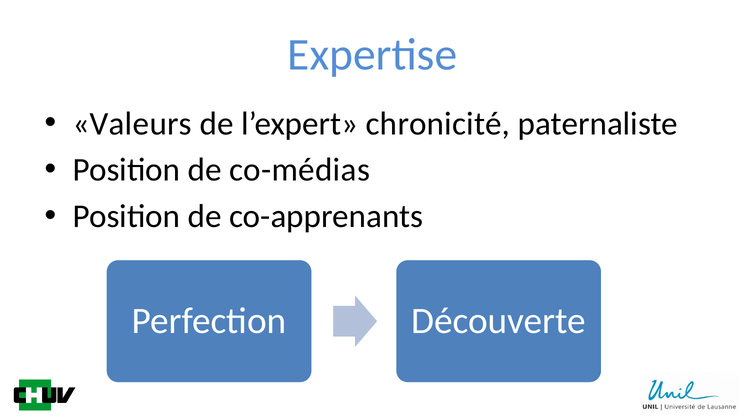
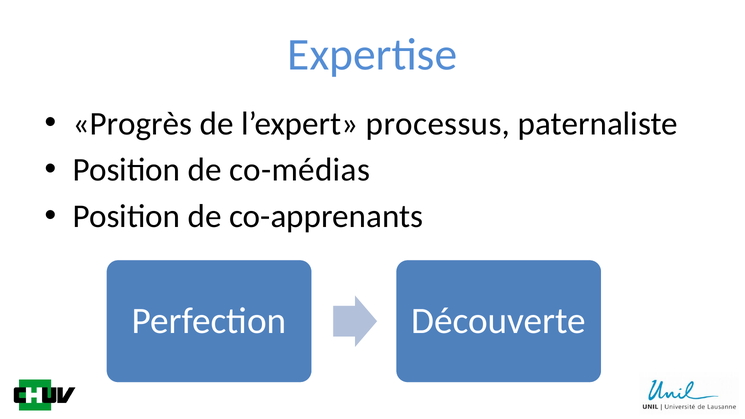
Valeurs: Valeurs -> Progrès
chronicité: chronicité -> processus
